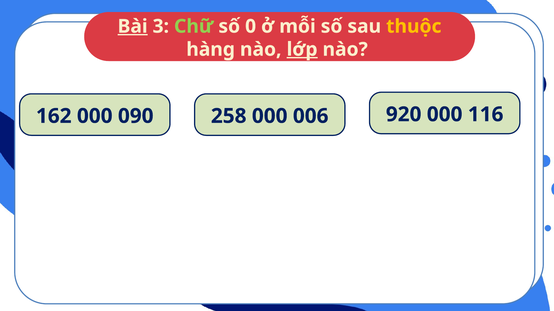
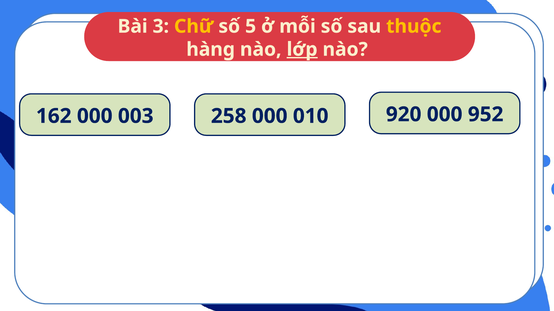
Bài underline: present -> none
Chữ colour: light green -> yellow
0: 0 -> 5
090: 090 -> 003
006: 006 -> 010
116: 116 -> 952
